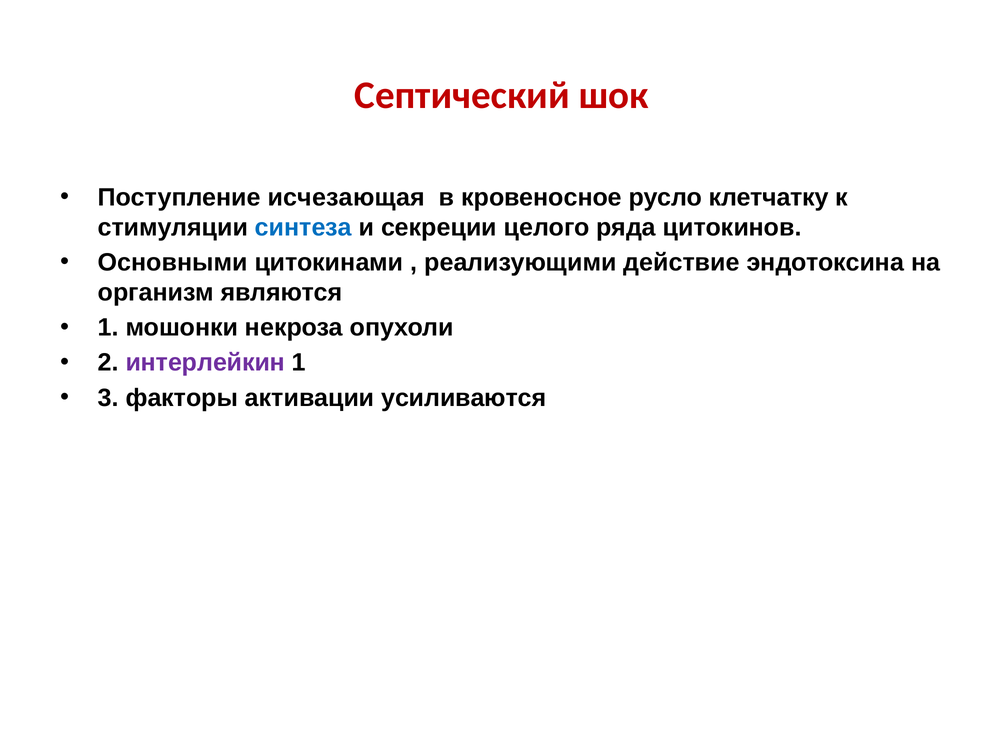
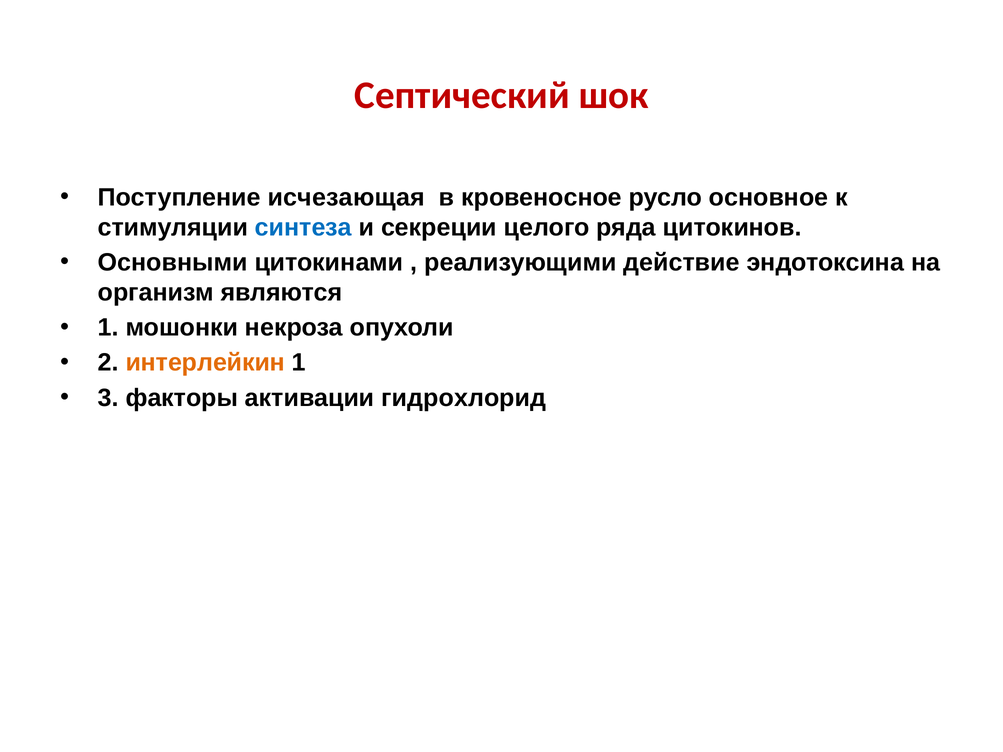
клетчатку: клетчатку -> основное
интерлейкин colour: purple -> orange
усиливаются: усиливаются -> гидрохлорид
